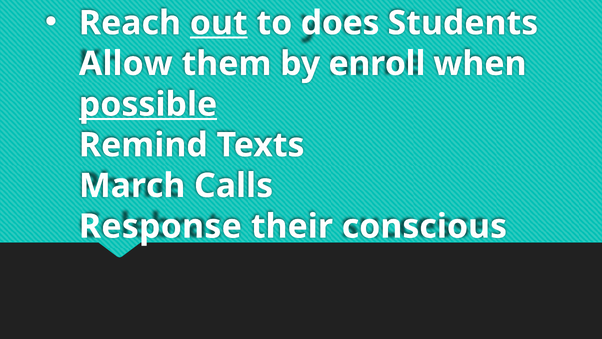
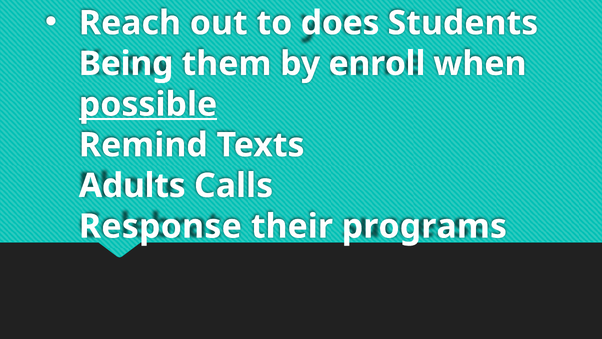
out underline: present -> none
Allow: Allow -> Being
March: March -> Adults
conscious: conscious -> programs
